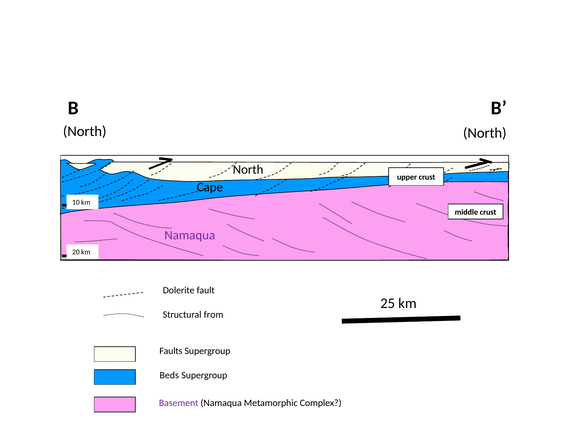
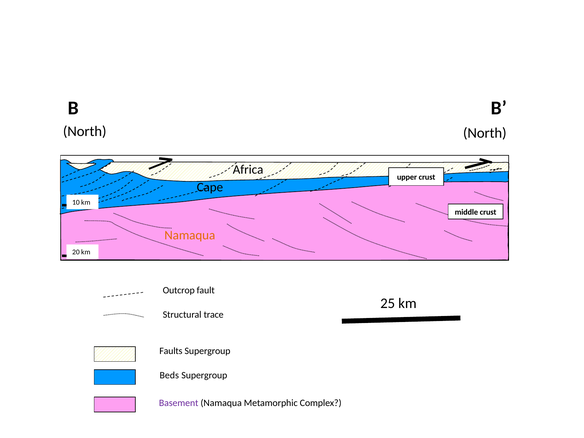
North at (248, 170): North -> Africa
Namaqua at (190, 235) colour: purple -> orange
Dolerite: Dolerite -> Outcrop
from: from -> trace
